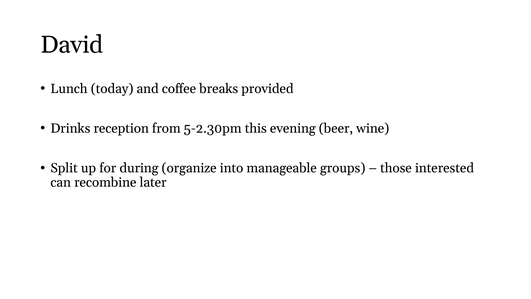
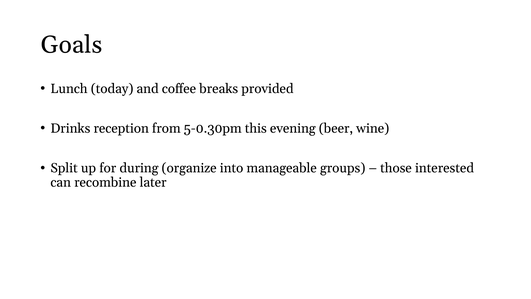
David: David -> Goals
5-2.30pm: 5-2.30pm -> 5-0.30pm
